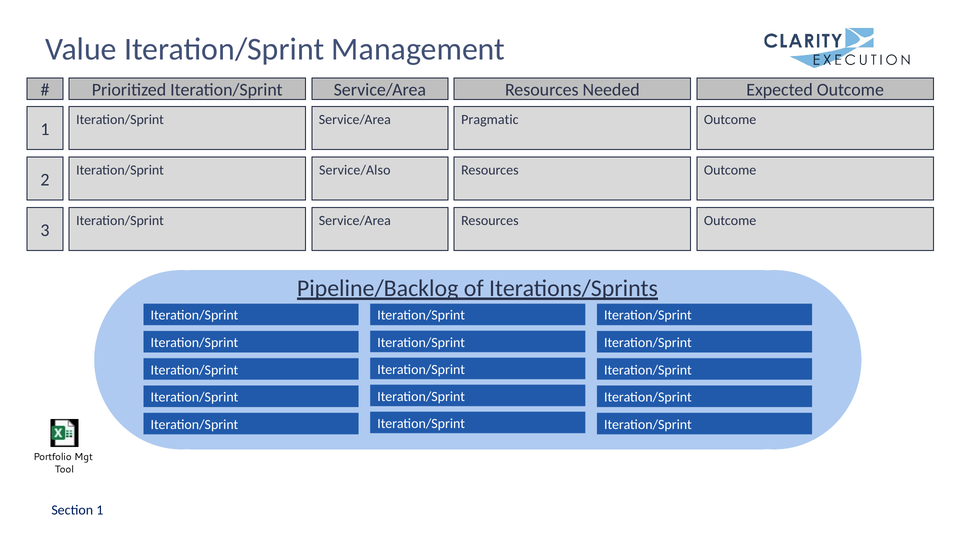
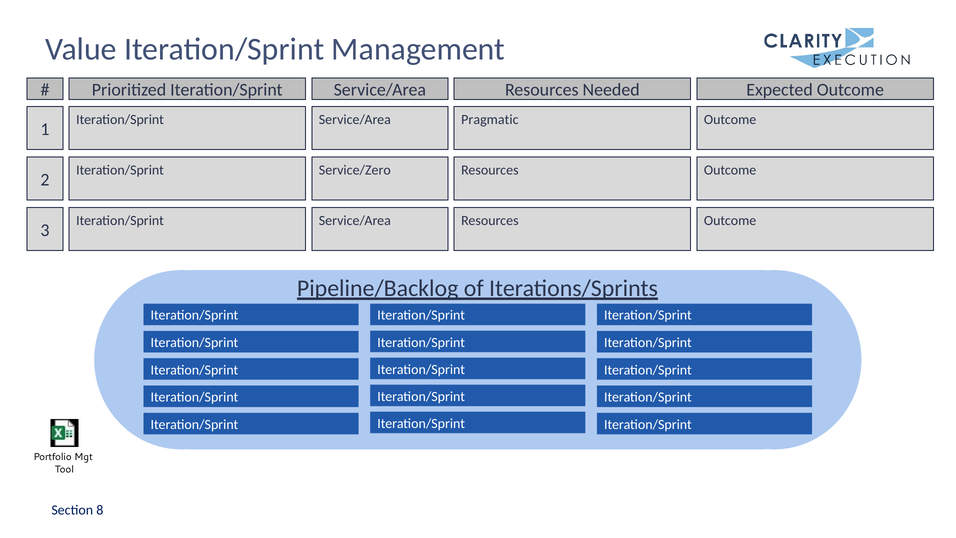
Service/Also: Service/Also -> Service/Zero
Section 1: 1 -> 8
